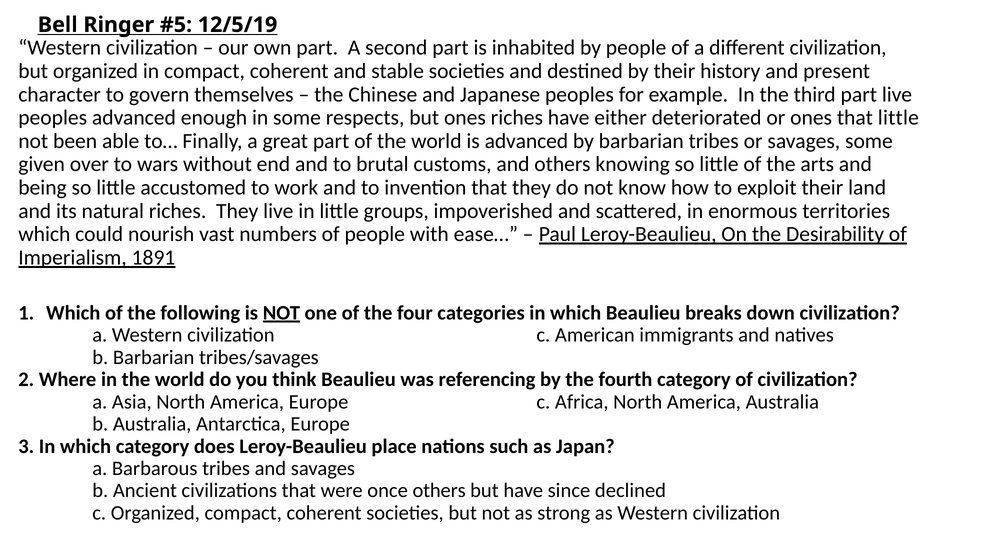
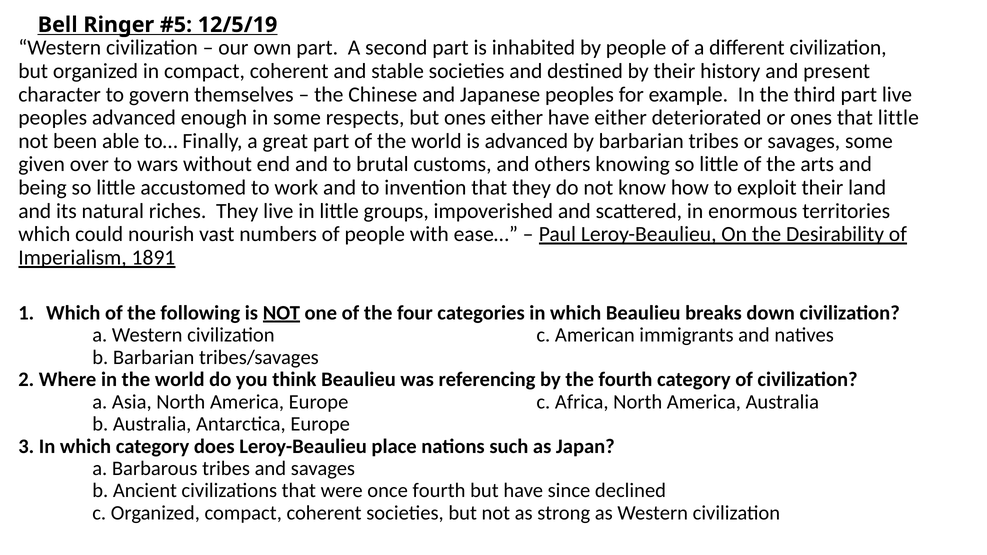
ones riches: riches -> either
once others: others -> fourth
